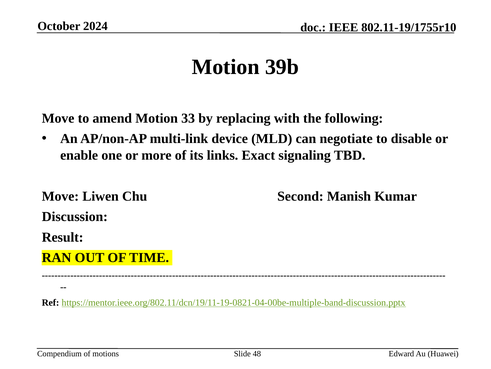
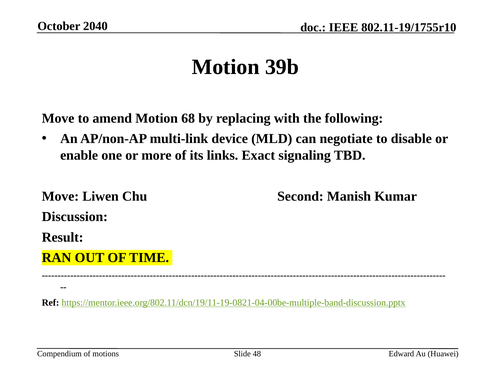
2024: 2024 -> 2040
33: 33 -> 68
